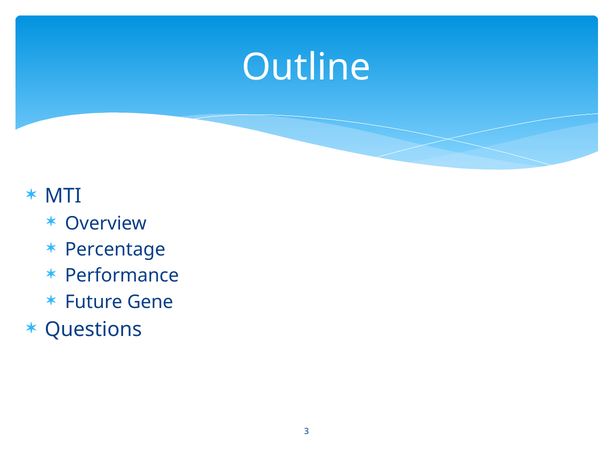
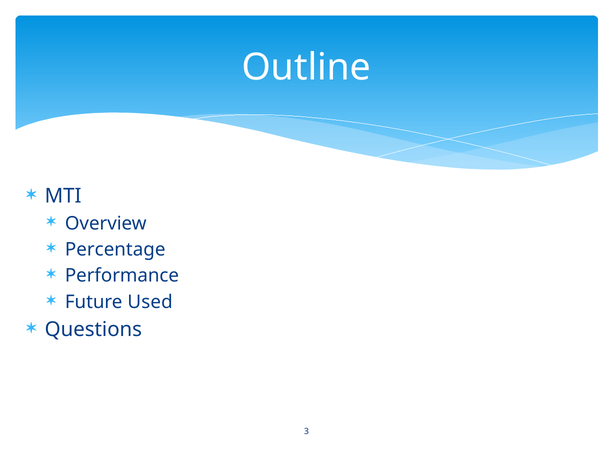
Gene: Gene -> Used
